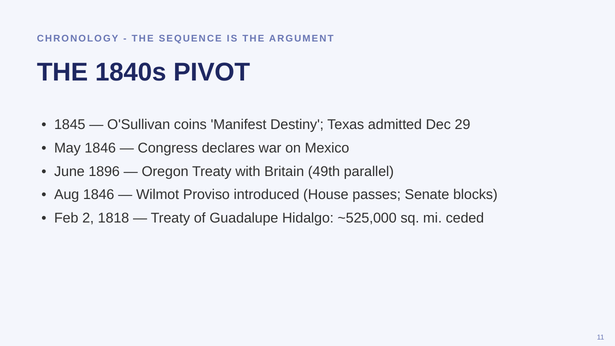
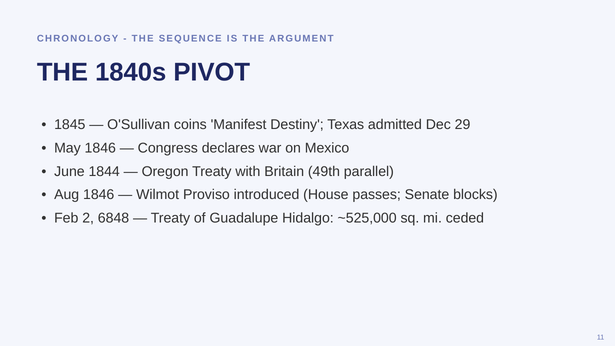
1896: 1896 -> 1844
1818: 1818 -> 6848
